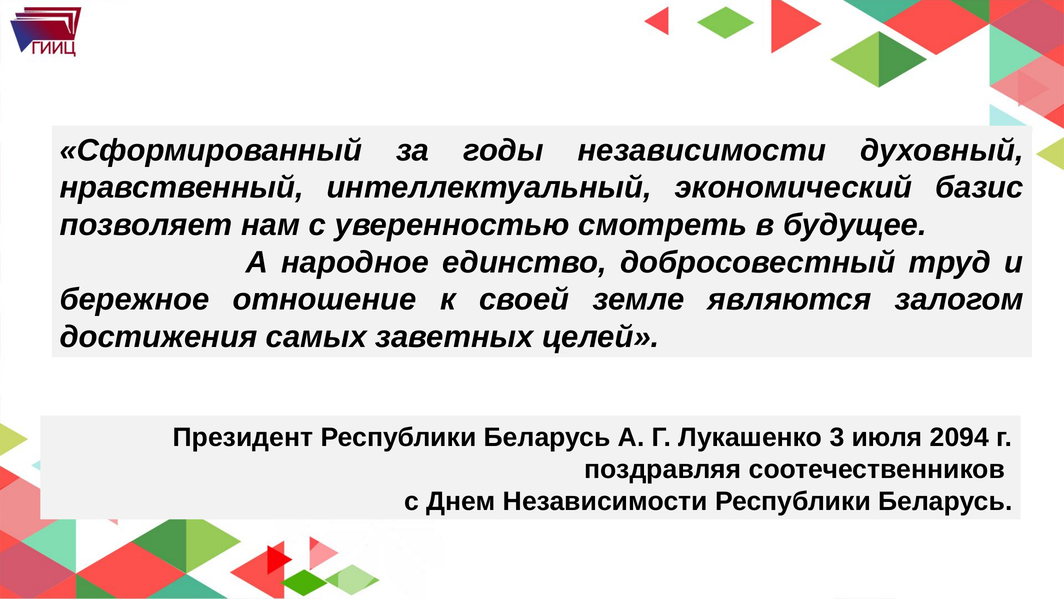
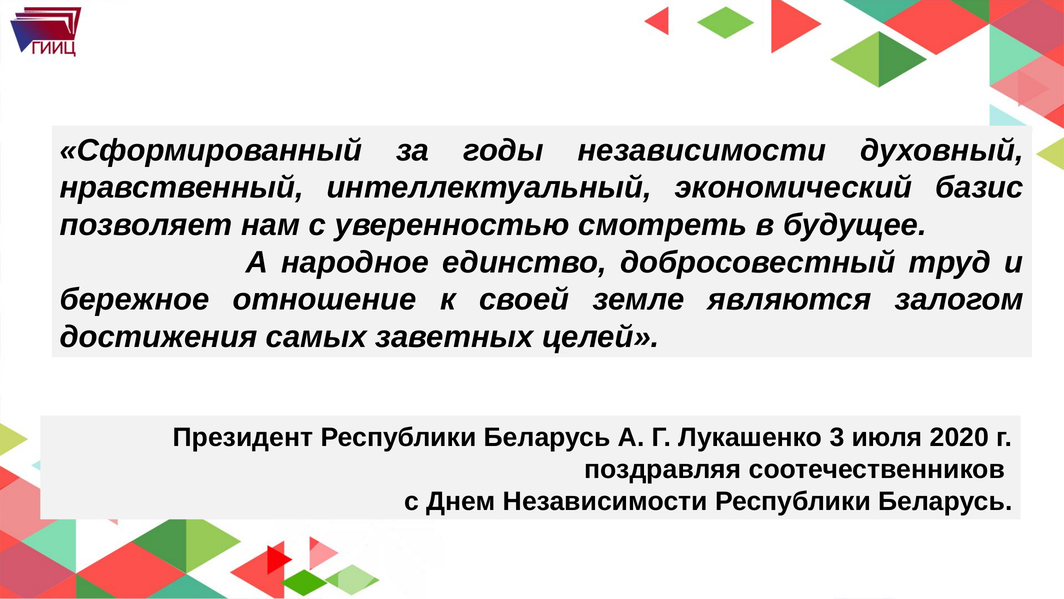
2094: 2094 -> 2020
